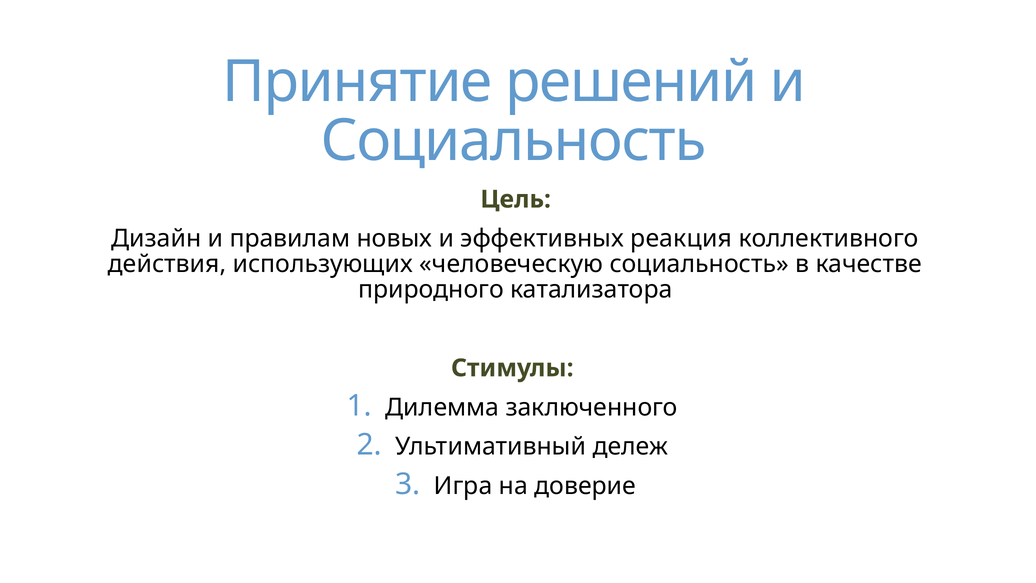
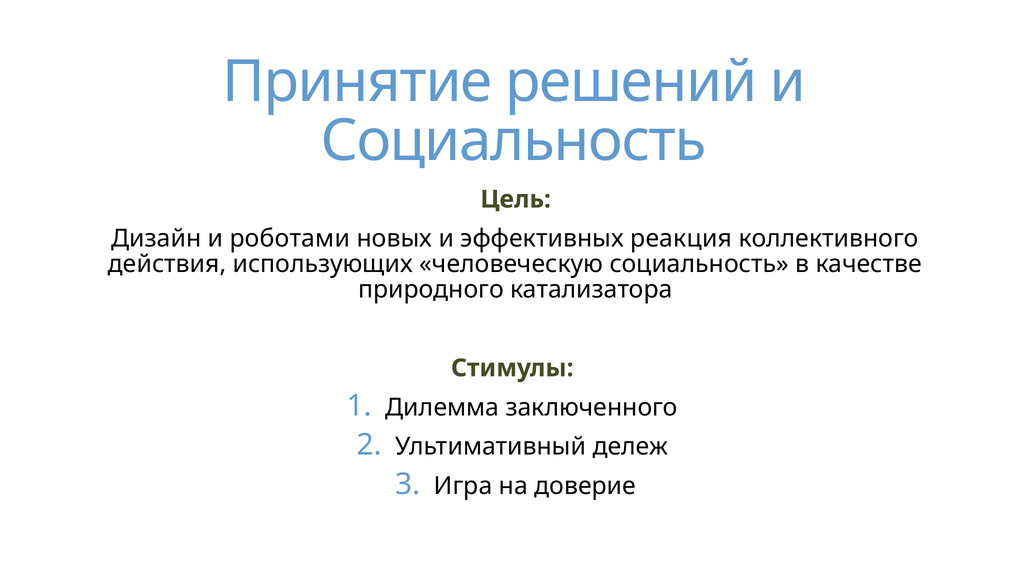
правилам: правилам -> роботами
